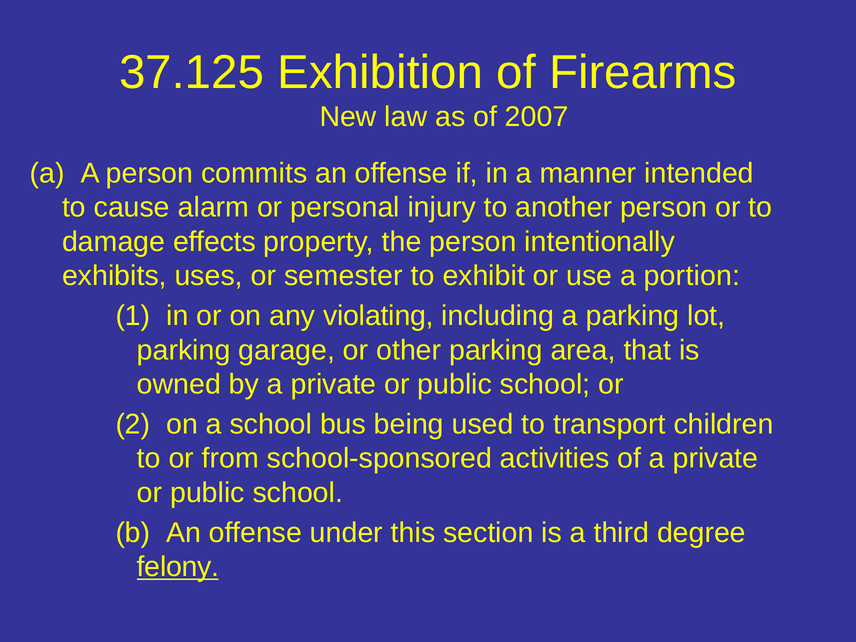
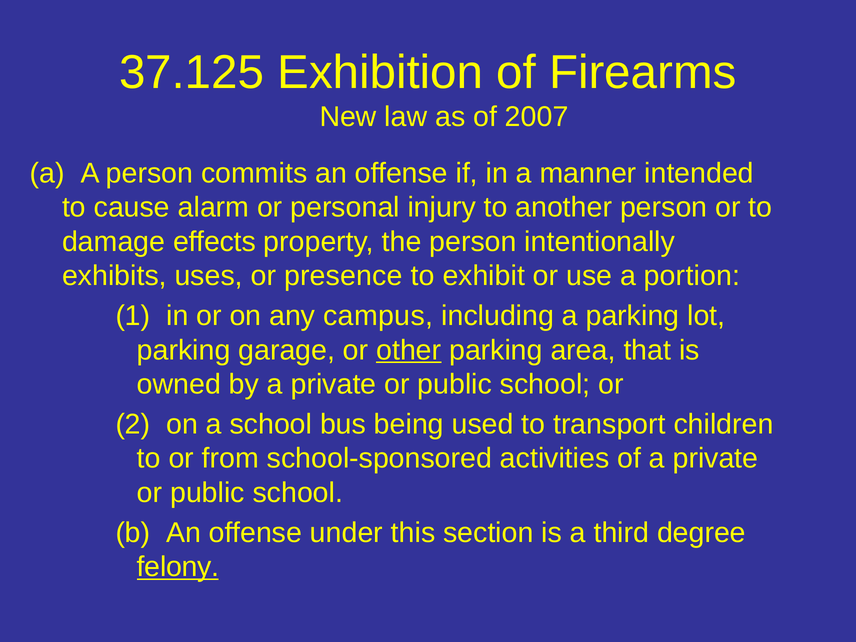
semester: semester -> presence
violating: violating -> campus
other underline: none -> present
